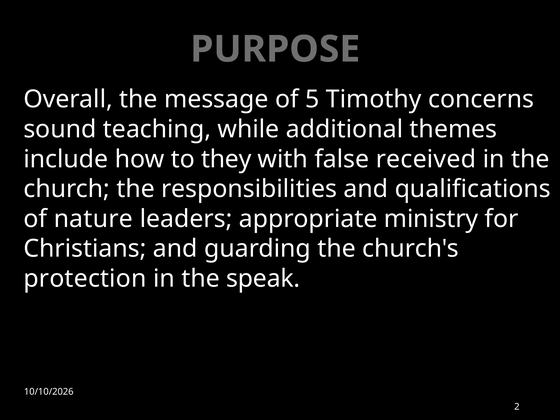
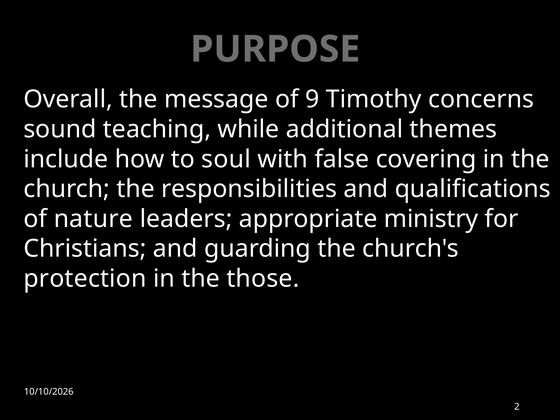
5: 5 -> 9
they: they -> soul
received: received -> covering
speak: speak -> those
